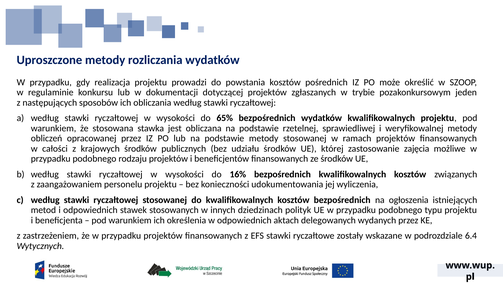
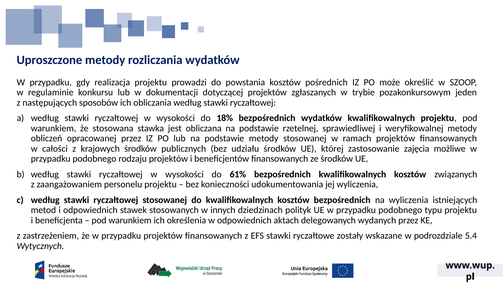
65%: 65% -> 18%
16%: 16% -> 61%
na ogłoszenia: ogłoszenia -> wyliczenia
6.4: 6.4 -> 5.4
